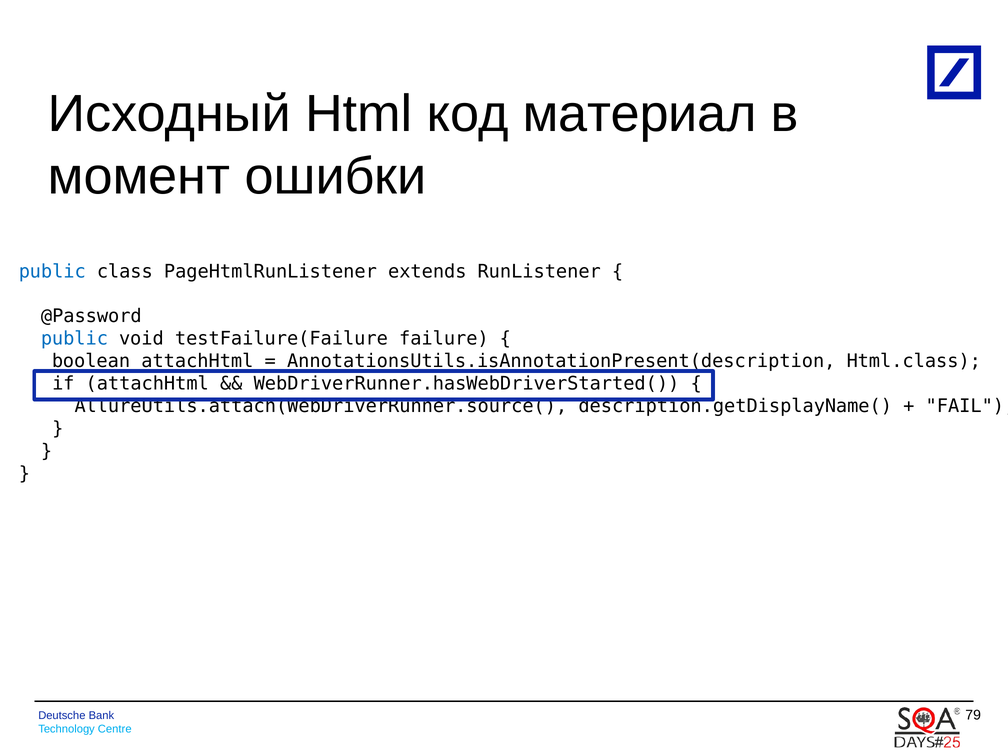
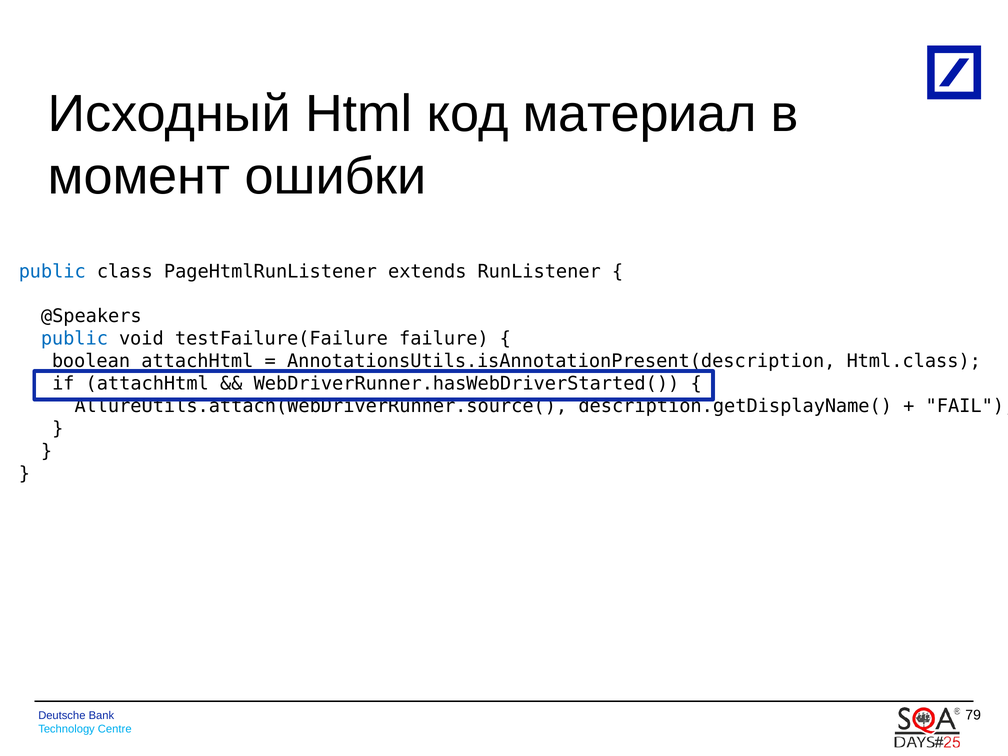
@Password: @Password -> @Speakers
